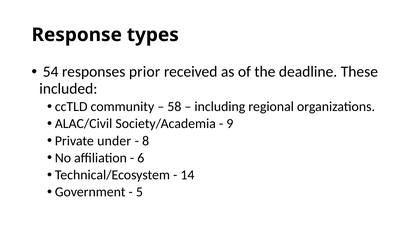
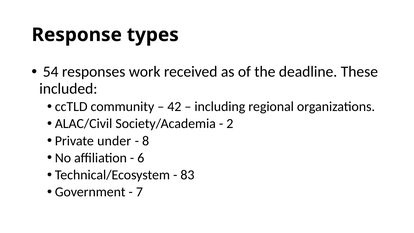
prior: prior -> work
58: 58 -> 42
9: 9 -> 2
14: 14 -> 83
5: 5 -> 7
